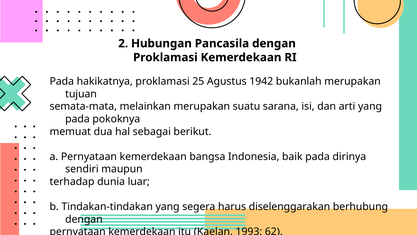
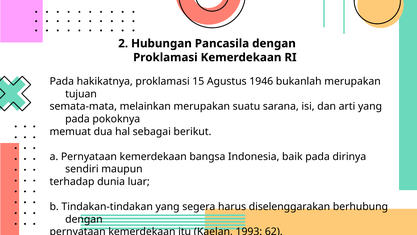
25: 25 -> 15
1942: 1942 -> 1946
